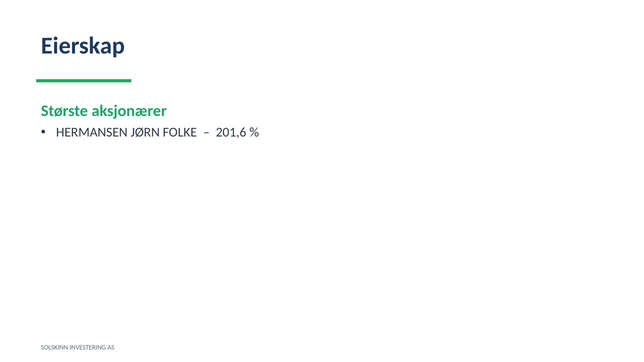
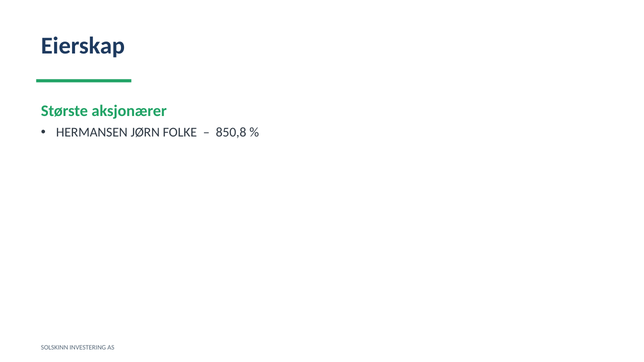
201,6: 201,6 -> 850,8
